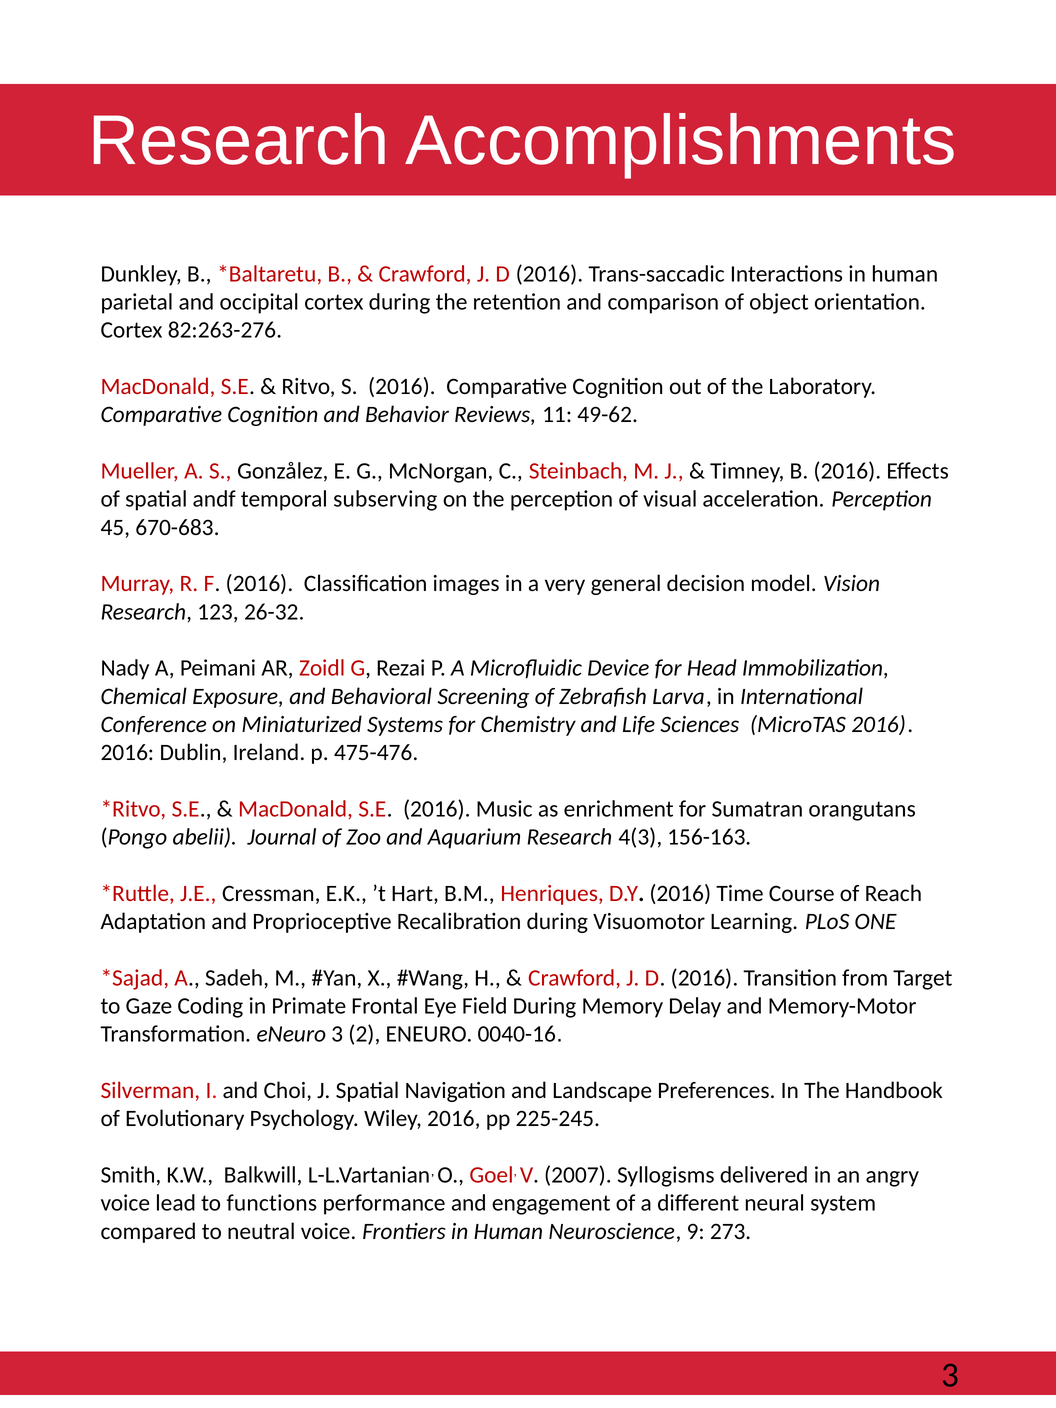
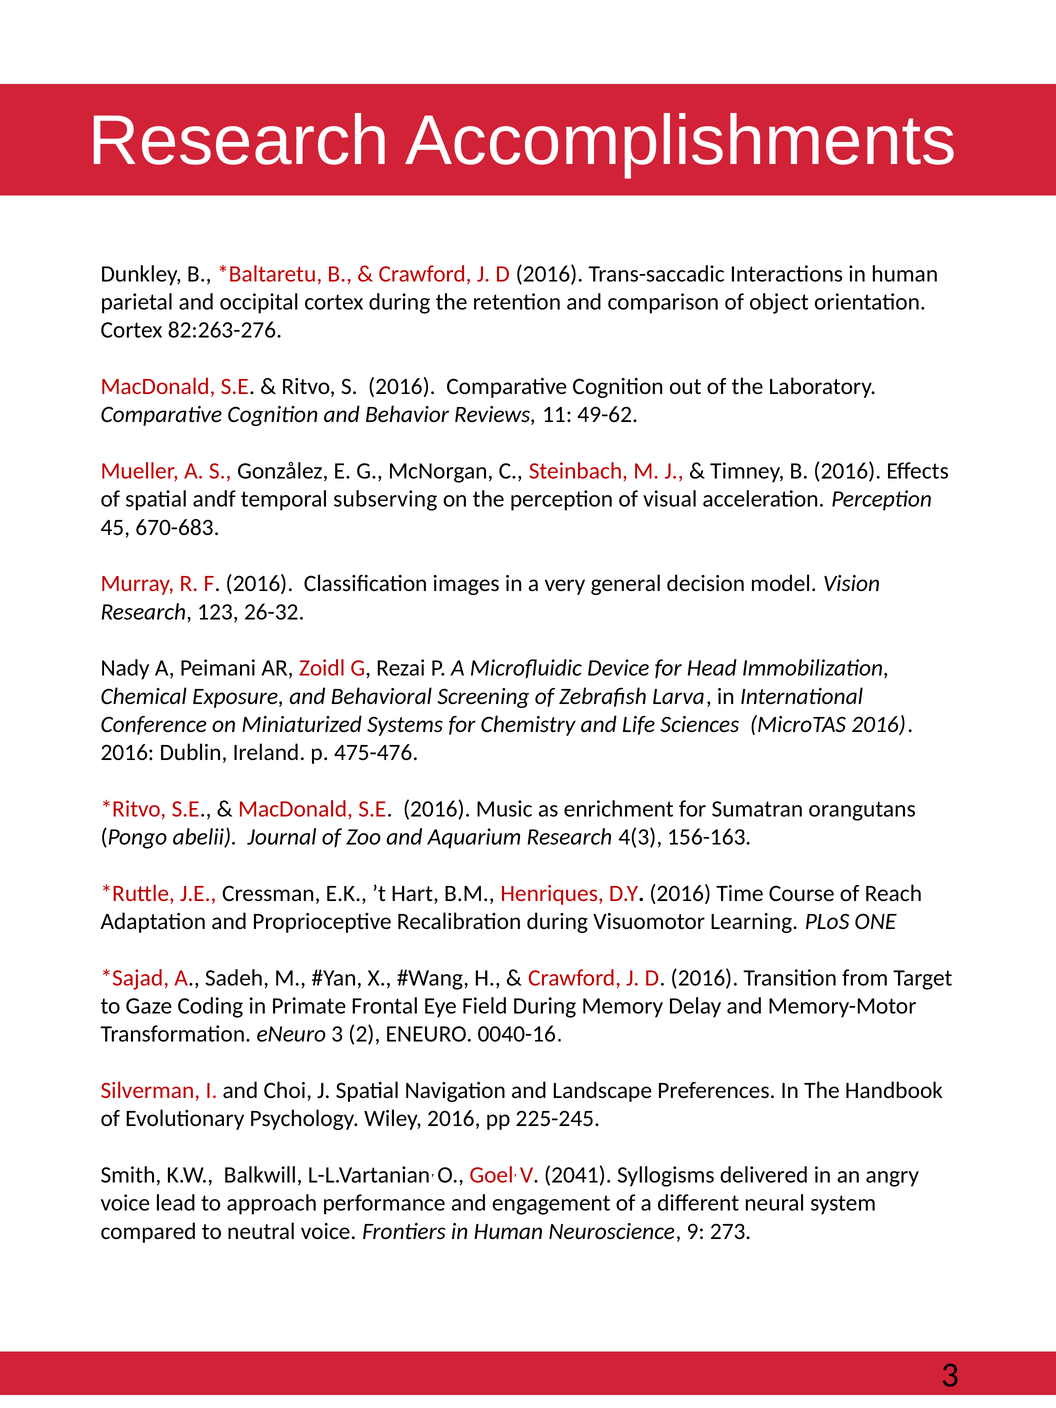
2007: 2007 -> 2041
functions: functions -> approach
